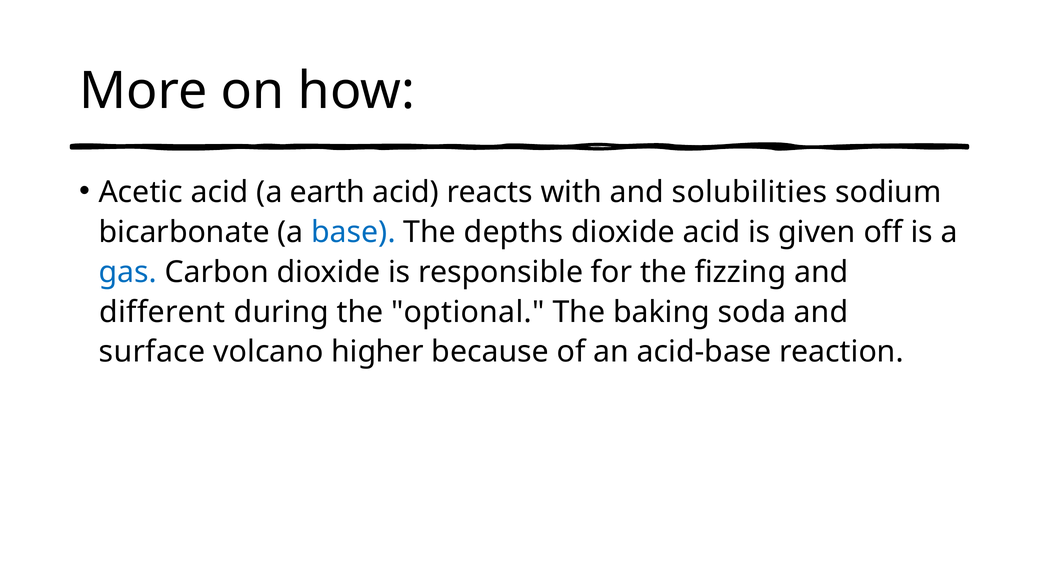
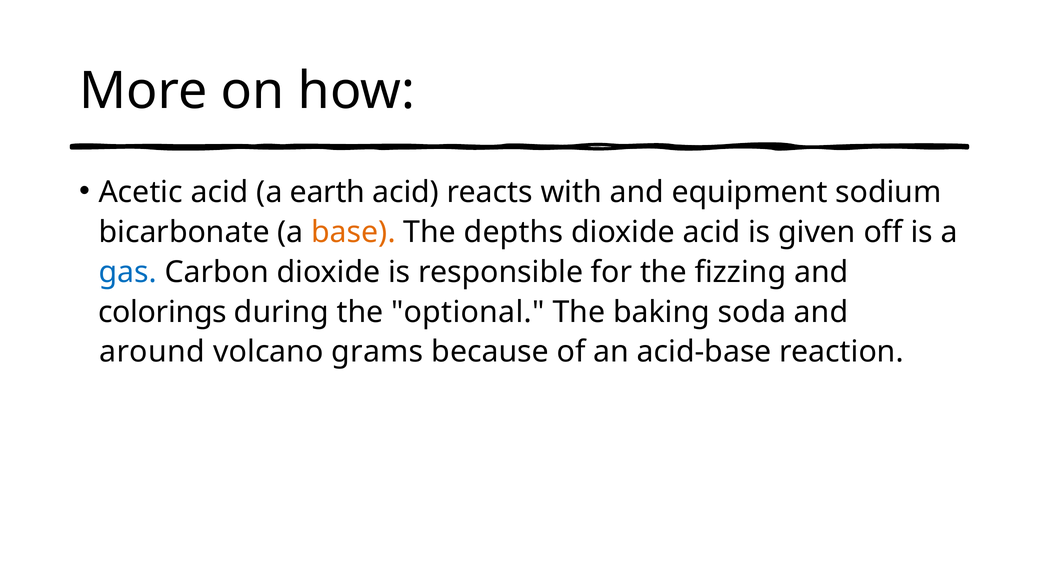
solubilities: solubilities -> equipment
base colour: blue -> orange
different: different -> colorings
surface: surface -> around
higher: higher -> grams
